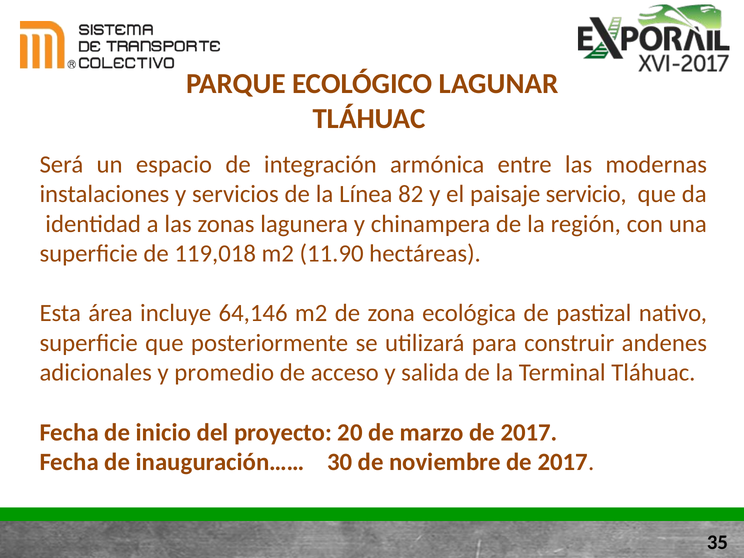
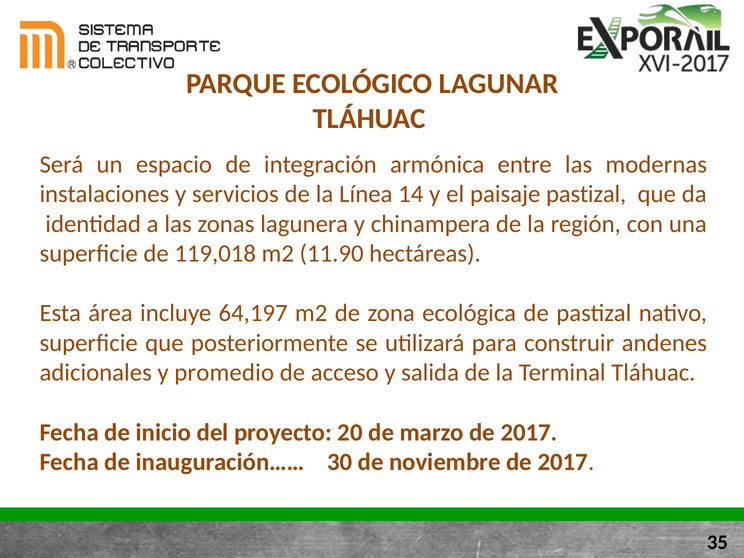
82: 82 -> 14
paisaje servicio: servicio -> pastizal
64,146: 64,146 -> 64,197
